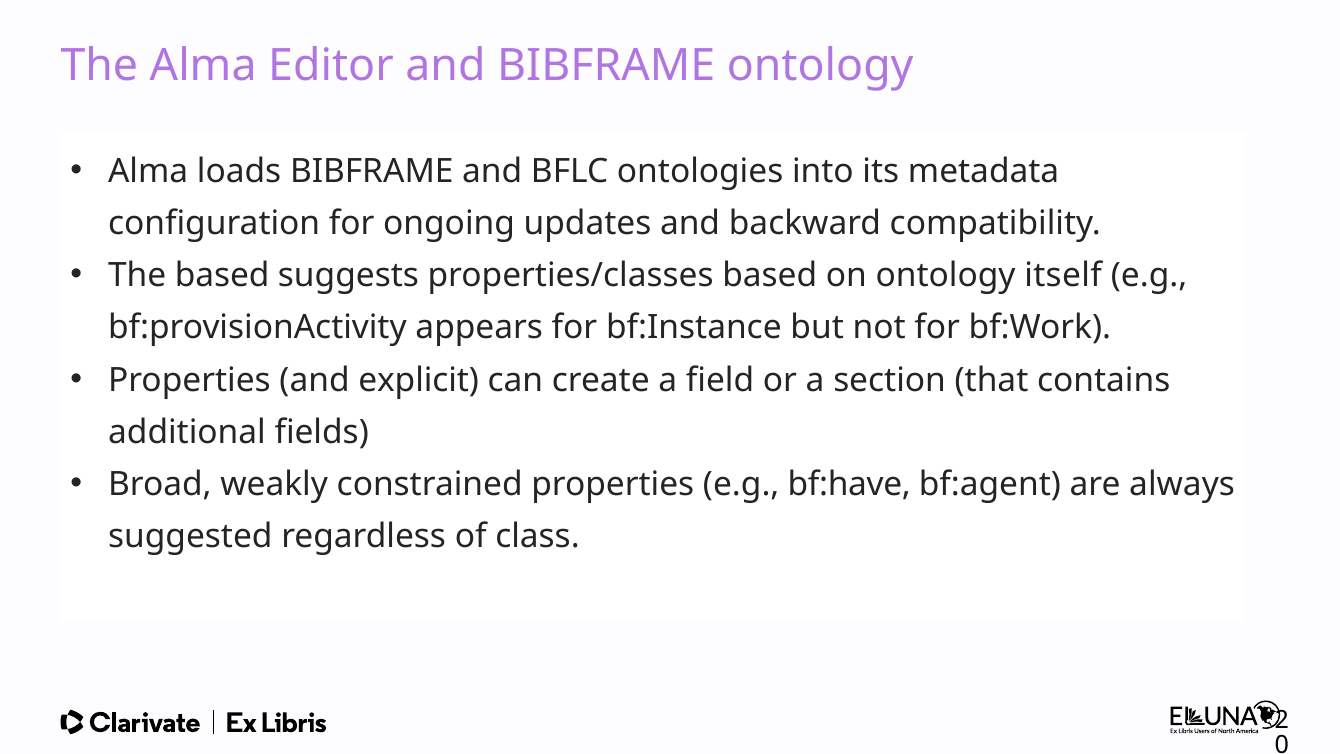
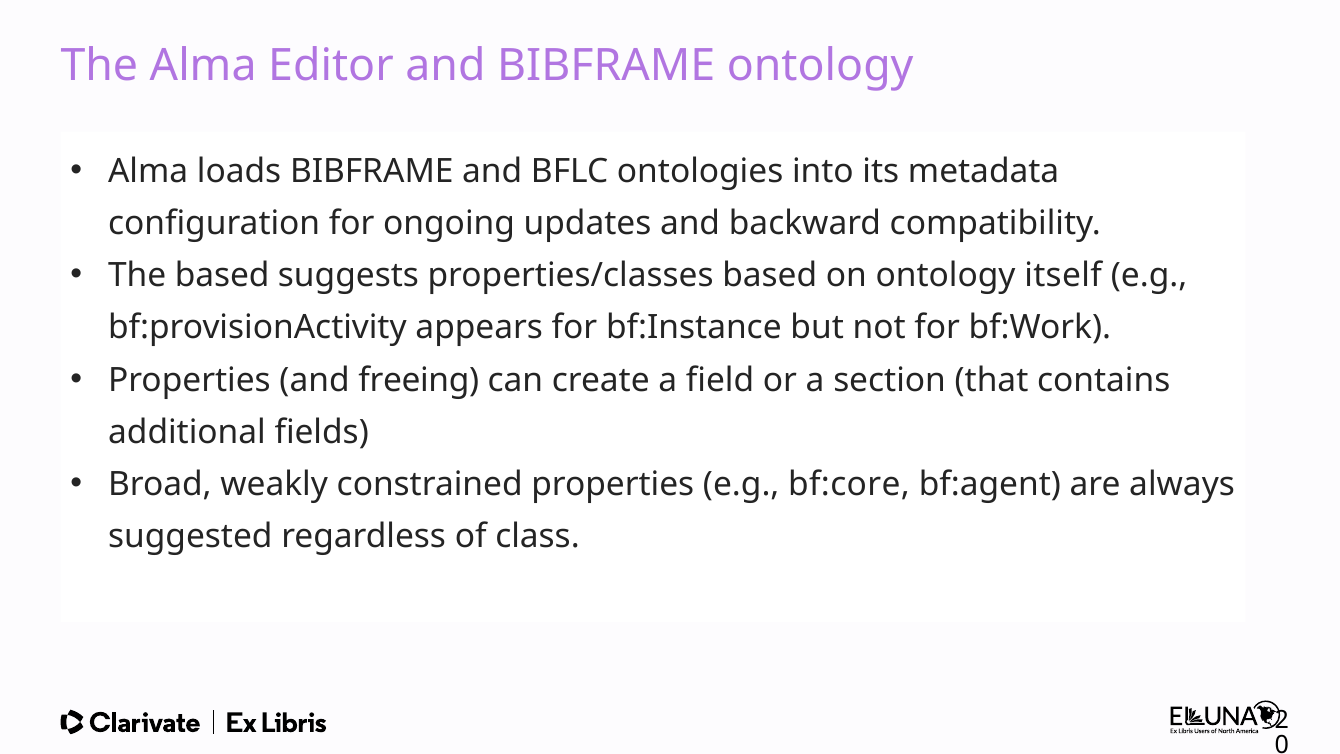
explicit: explicit -> freeing
bf:have: bf:have -> bf:core
